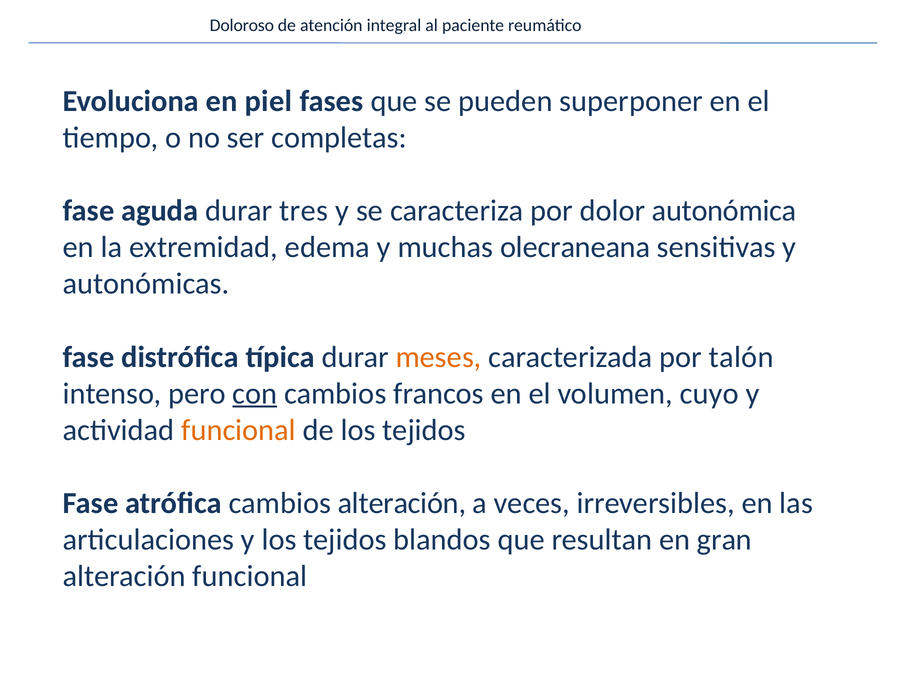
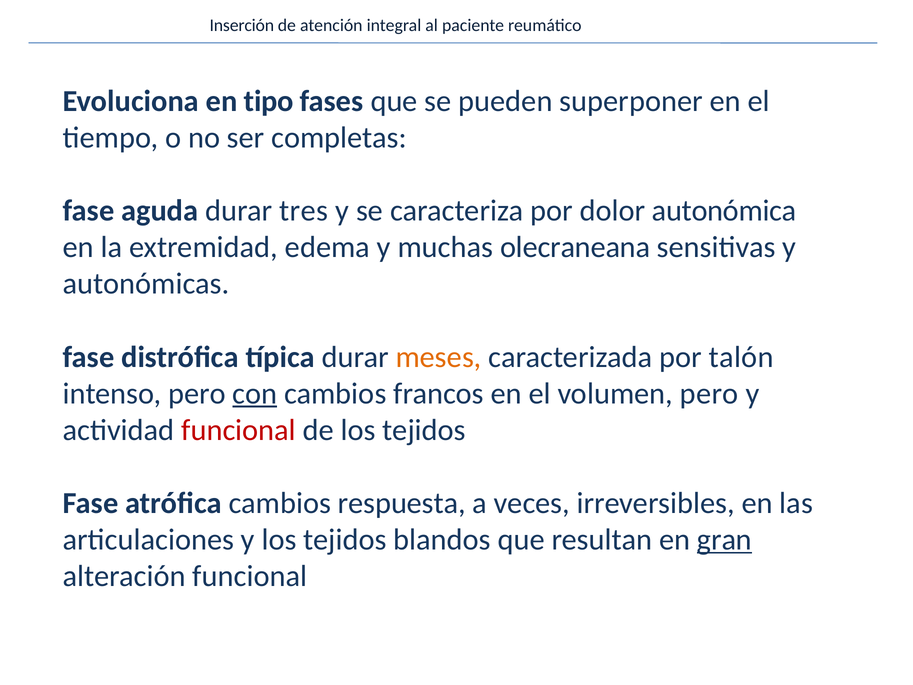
Doloroso: Doloroso -> Inserción
piel: piel -> tipo
volumen cuyo: cuyo -> pero
funcional at (239, 430) colour: orange -> red
cambios alteración: alteración -> respuesta
gran underline: none -> present
